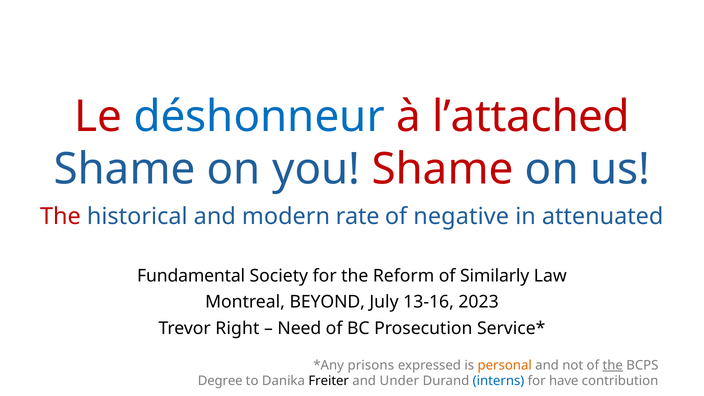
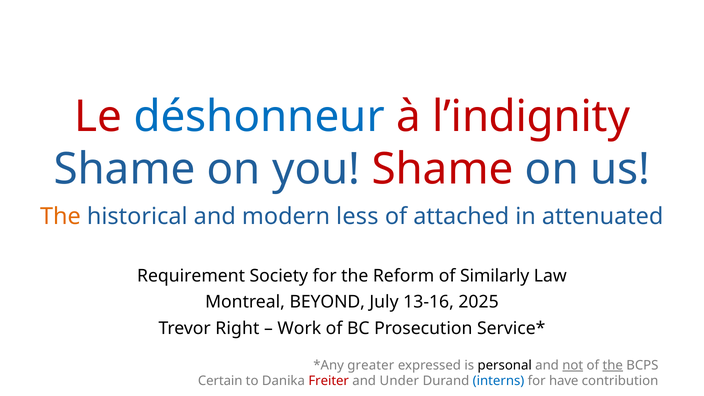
l’attached: l’attached -> l’indignity
The at (60, 216) colour: red -> orange
rate: rate -> less
negative: negative -> attached
Fundamental: Fundamental -> Requirement
2023: 2023 -> 2025
Need: Need -> Work
prisons: prisons -> greater
personal colour: orange -> black
not underline: none -> present
Degree: Degree -> Certain
Freiter colour: black -> red
